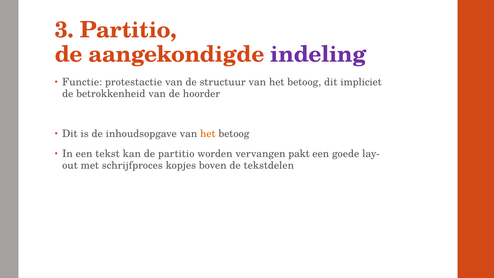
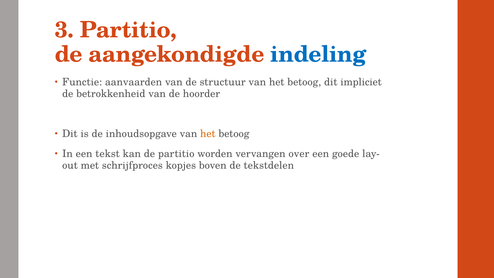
indeling colour: purple -> blue
protestactie: protestactie -> aanvaarden
pakt: pakt -> over
